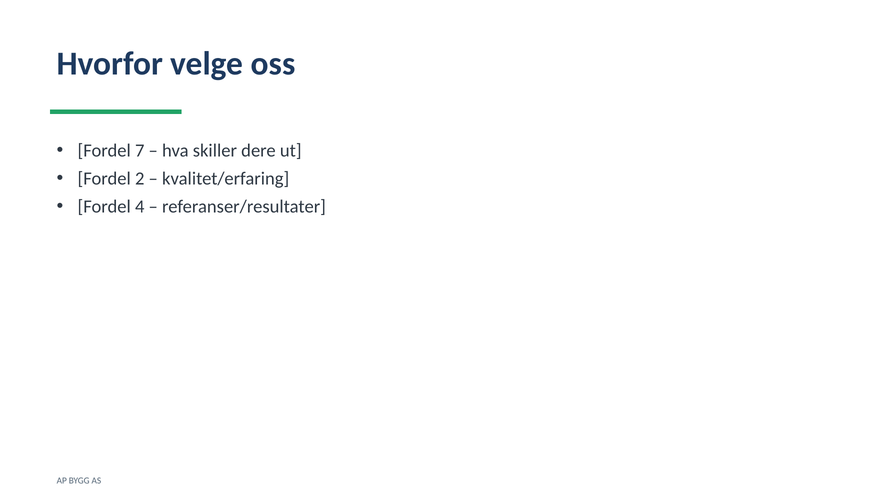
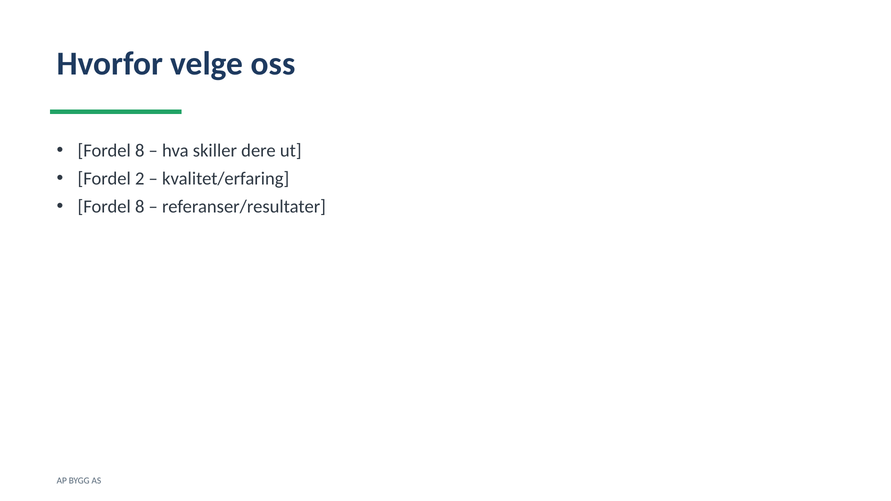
7 at (140, 151): 7 -> 8
4 at (140, 207): 4 -> 8
